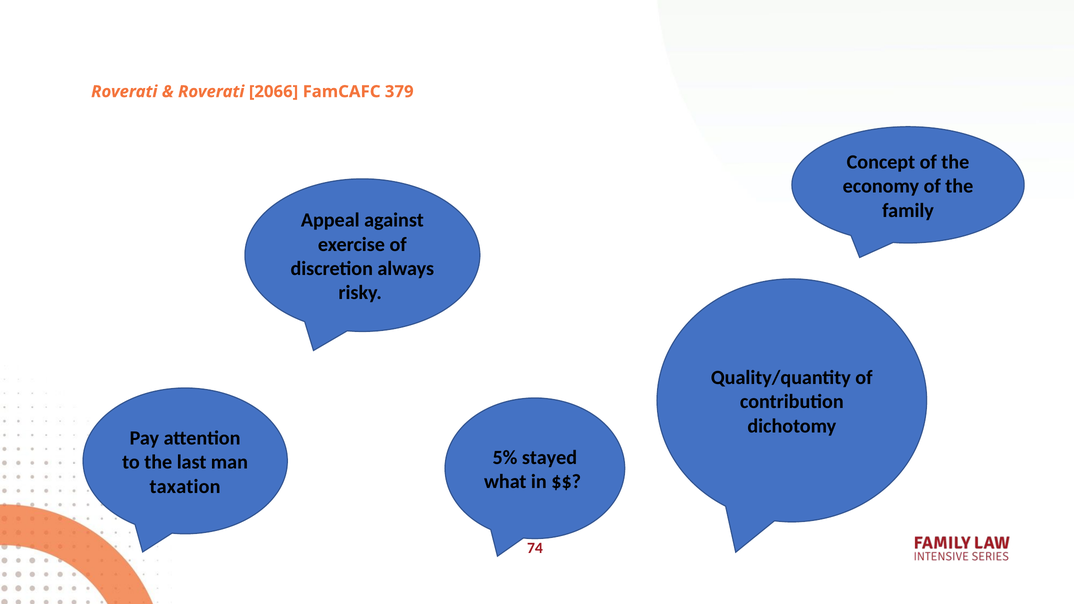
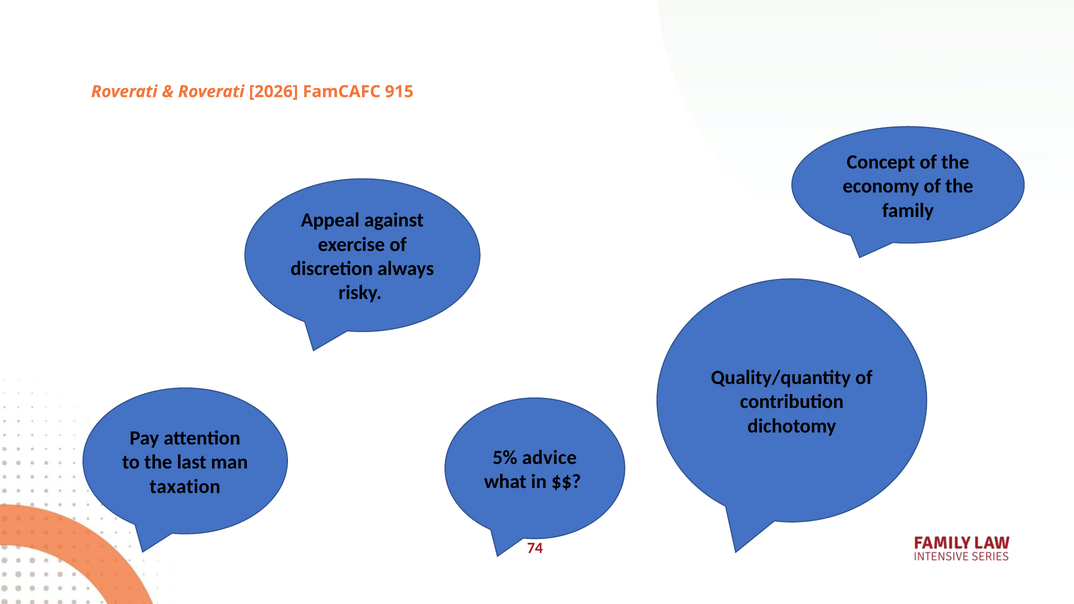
2066: 2066 -> 2026
379: 379 -> 915
stayed: stayed -> advice
